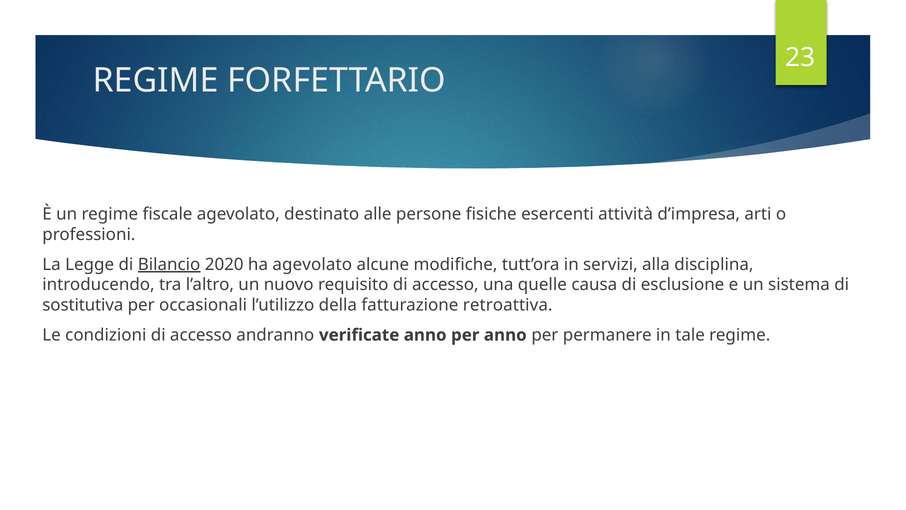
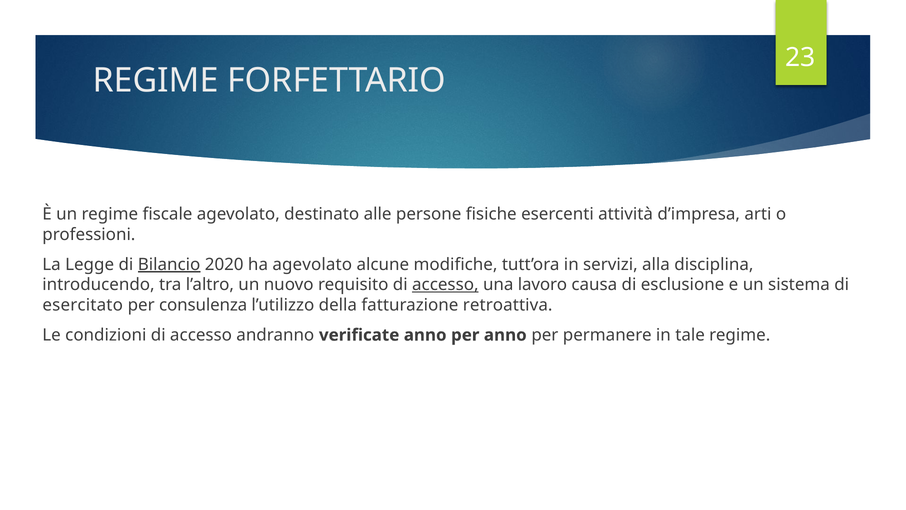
accesso at (445, 285) underline: none -> present
quelle: quelle -> lavoro
sostitutiva: sostitutiva -> esercitato
occasionali: occasionali -> consulenza
